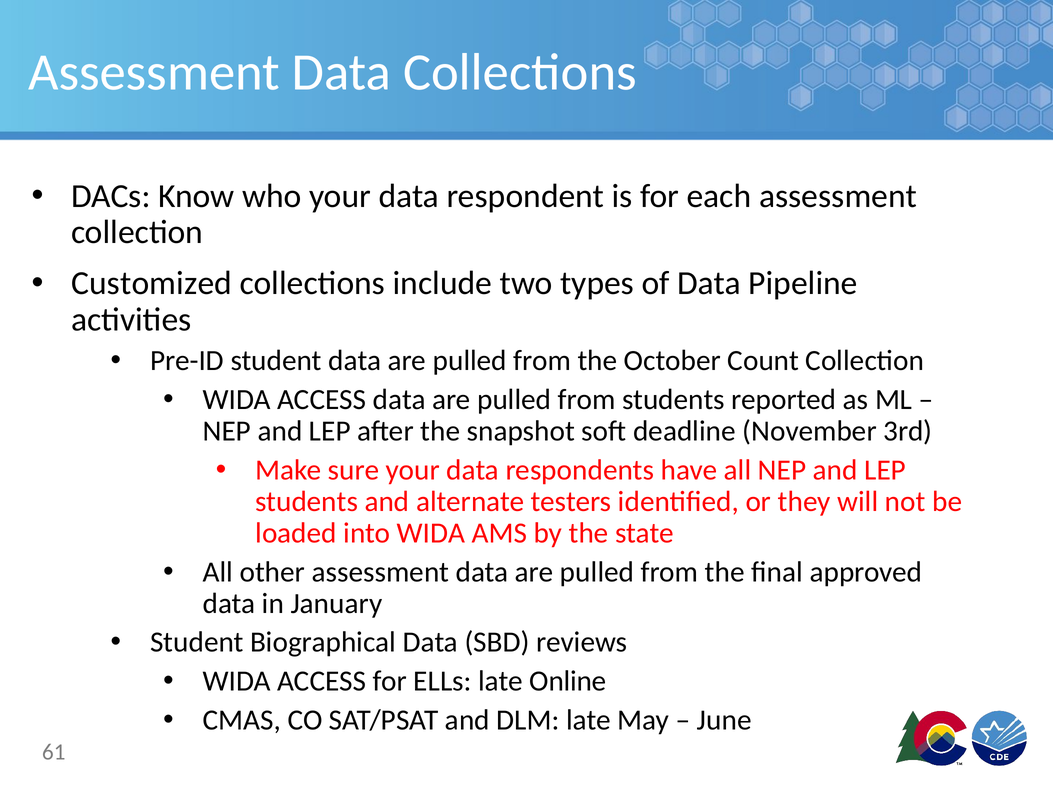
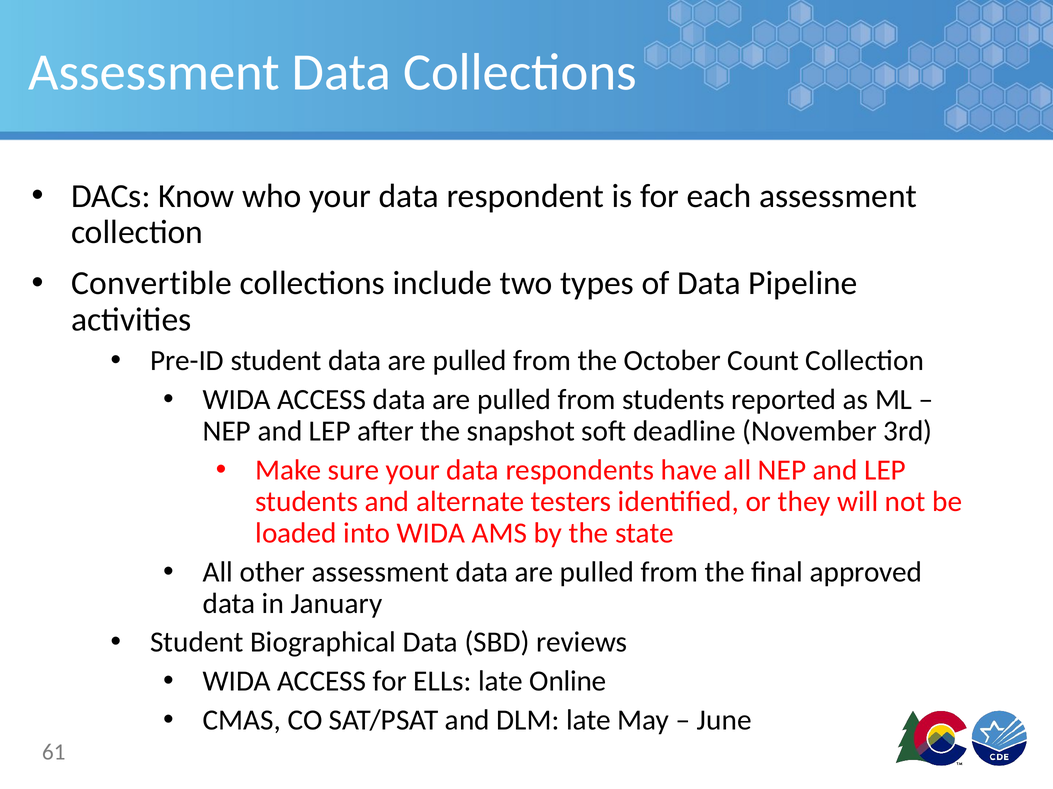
Customized: Customized -> Convertible
